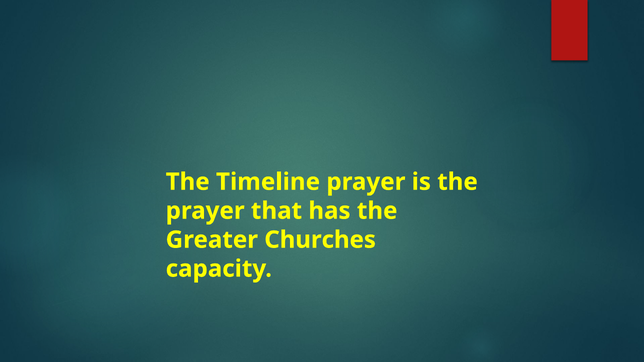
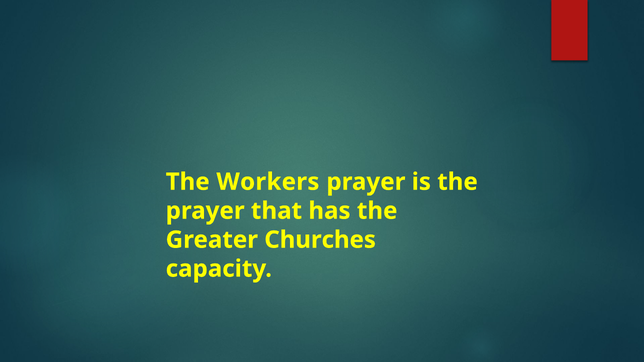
Timeline: Timeline -> Workers
